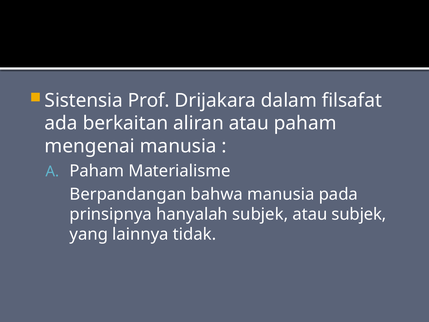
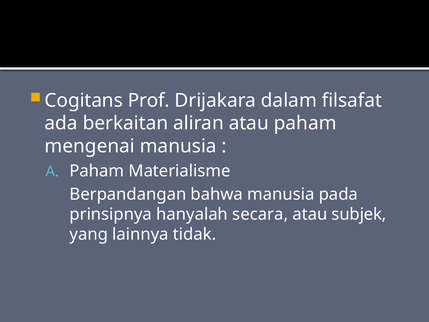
Sistensia: Sistensia -> Cogitans
hanyalah subjek: subjek -> secara
